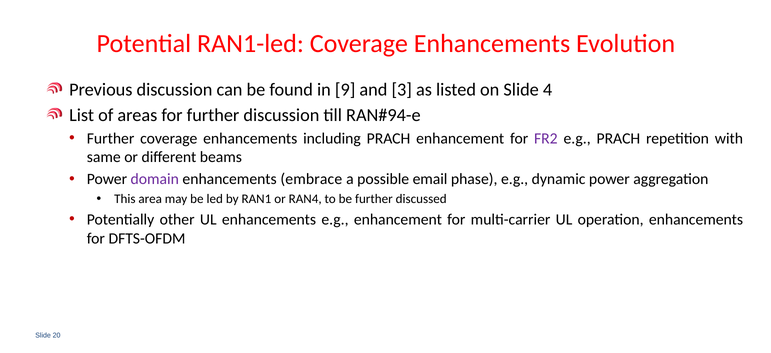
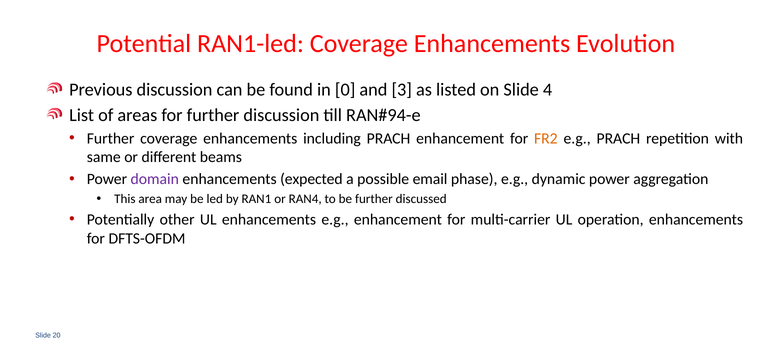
9: 9 -> 0
FR2 colour: purple -> orange
embrace: embrace -> expected
